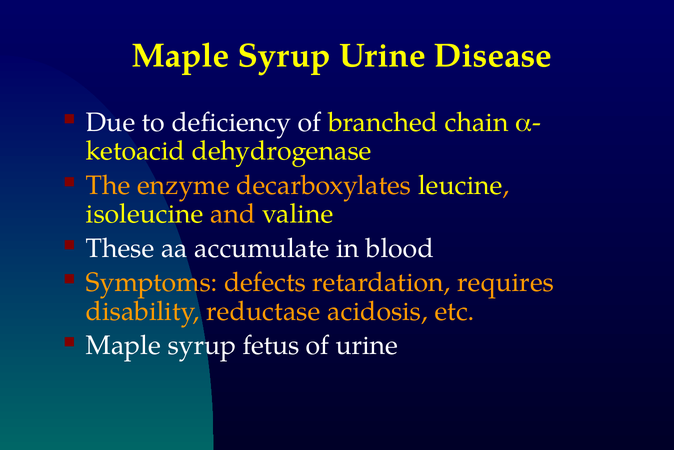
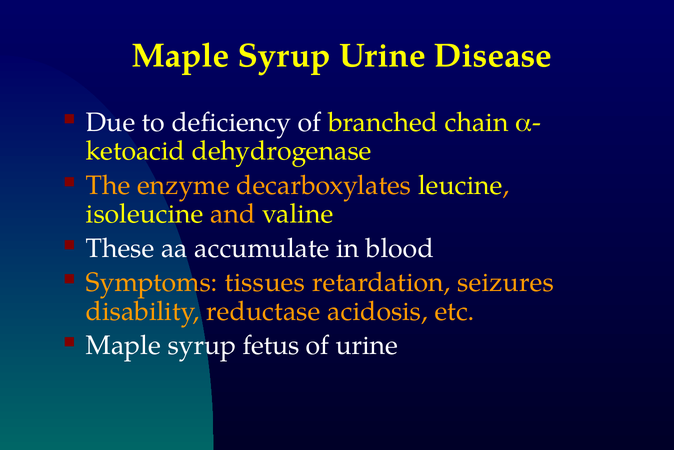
defects: defects -> tissues
requires: requires -> seizures
